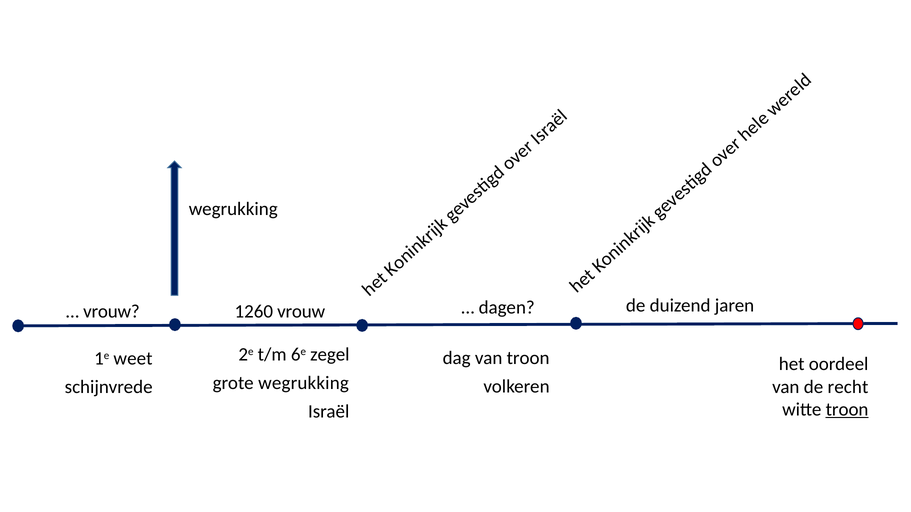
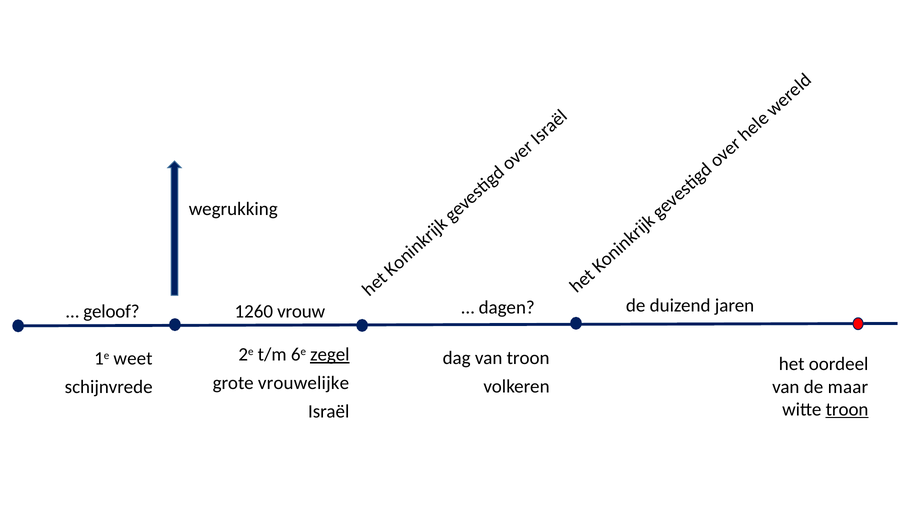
vrouw at (111, 312): vrouw -> geloof
zegel underline: none -> present
grote wegrukking: wegrukking -> vrouwelijke
recht: recht -> maar
